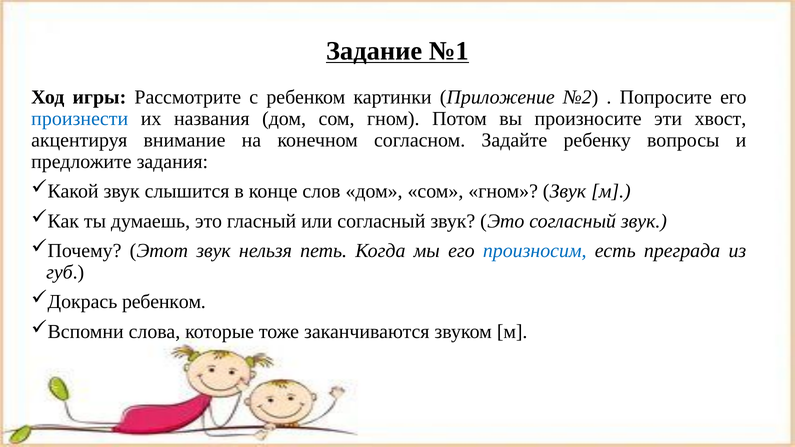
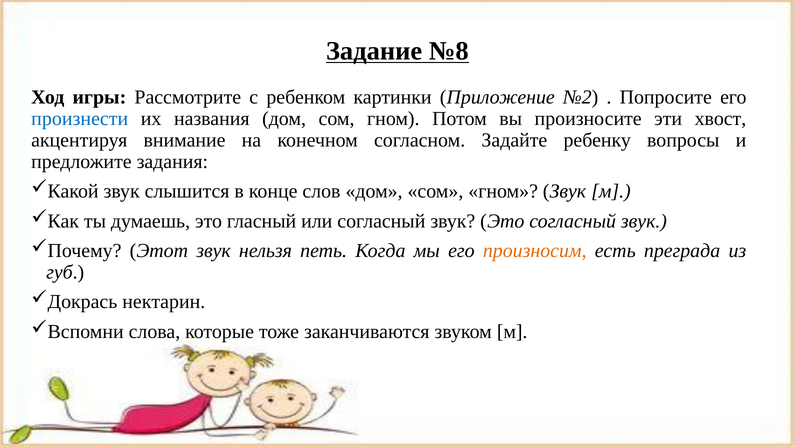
№1: №1 -> №8
произносим colour: blue -> orange
ребенком at (164, 302): ребенком -> нектарин
